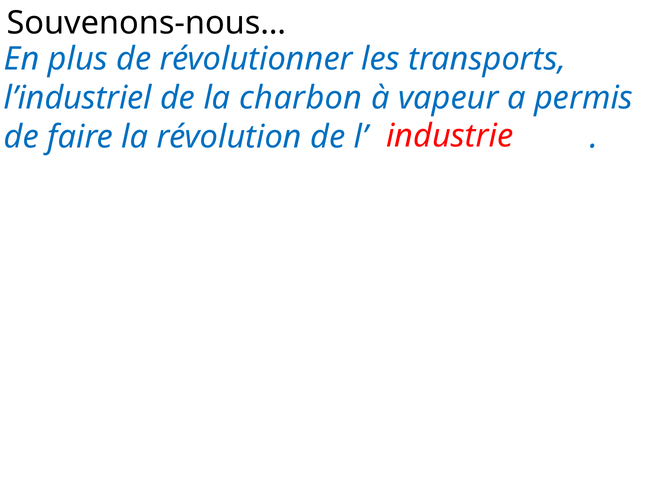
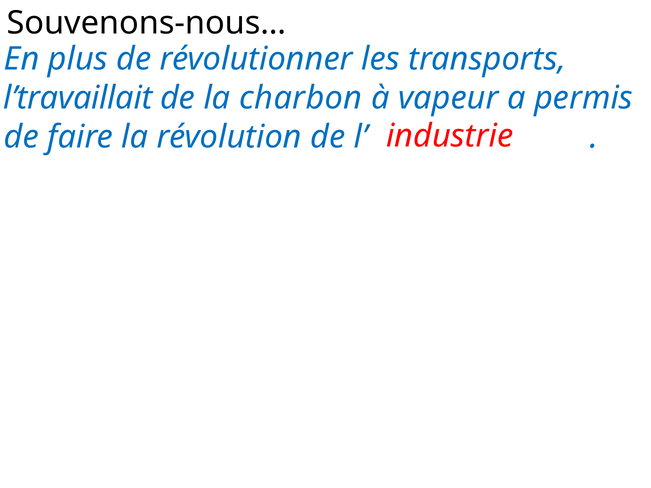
l’industriel: l’industriel -> l’travaillait
